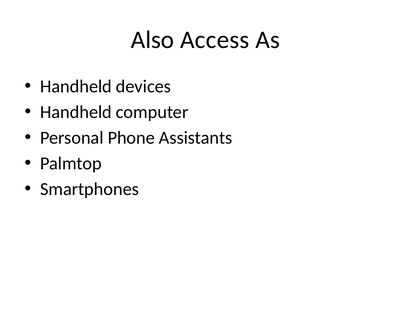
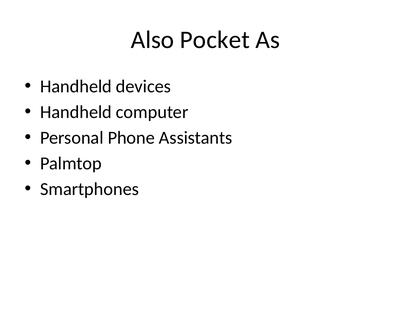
Access: Access -> Pocket
